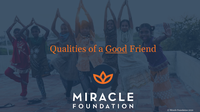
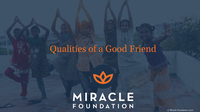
Good underline: present -> none
